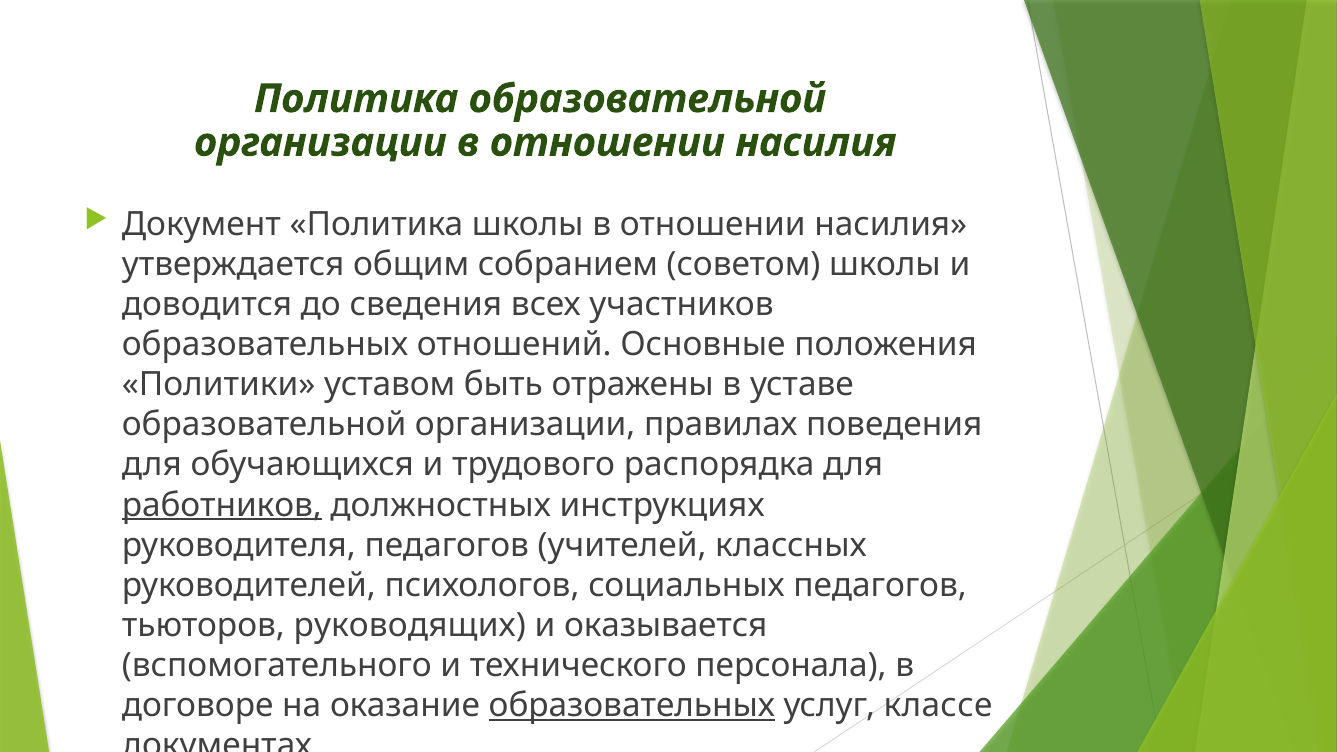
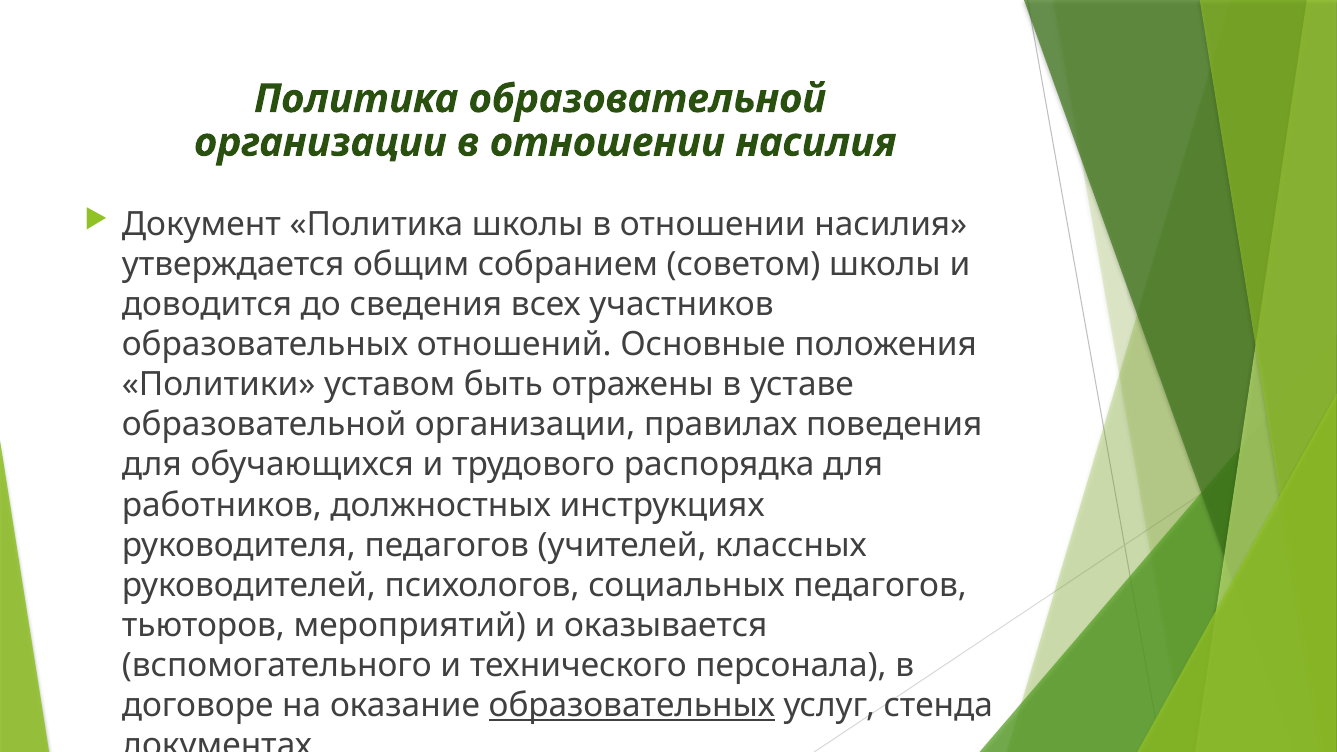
работников underline: present -> none
руководящих: руководящих -> мероприятий
классе: классе -> стенда
